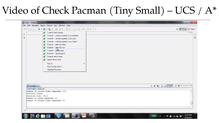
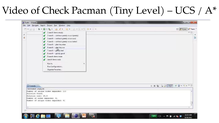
Small: Small -> Level
